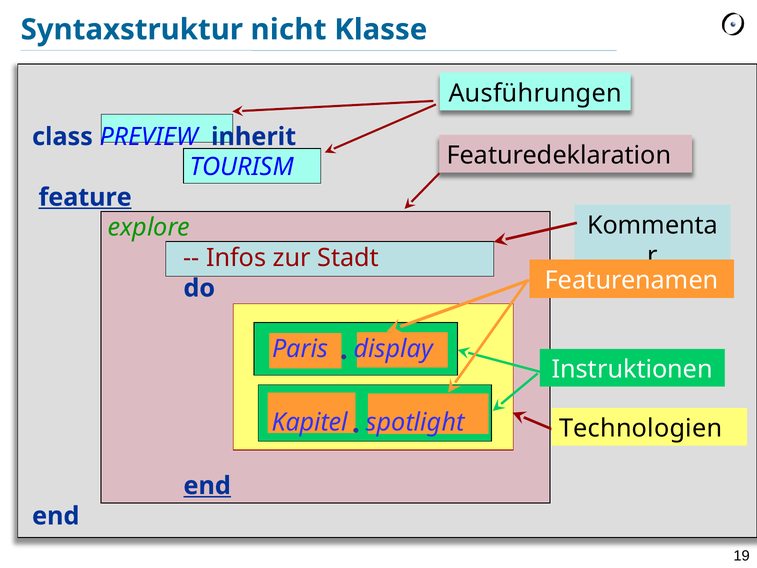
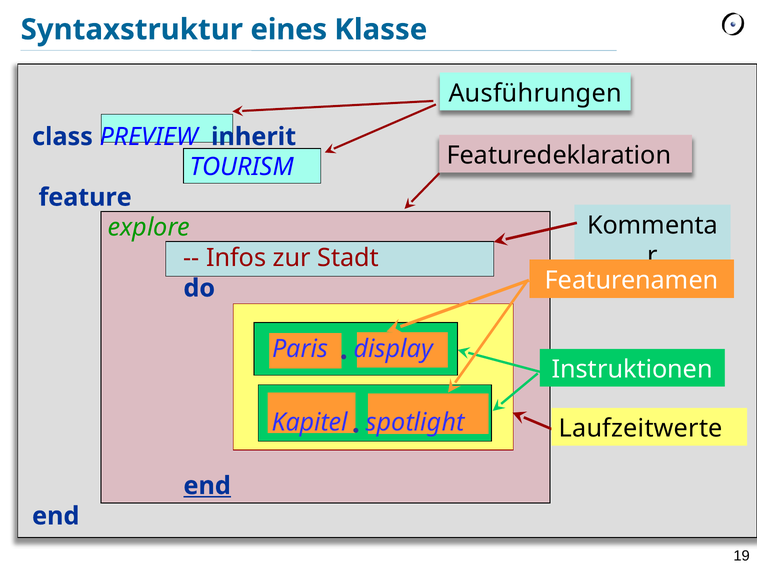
nicht: nicht -> eines
feature underline: present -> none
Technologien: Technologien -> Laufzeitwerte
